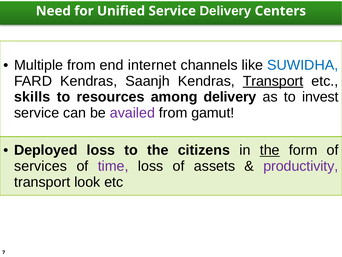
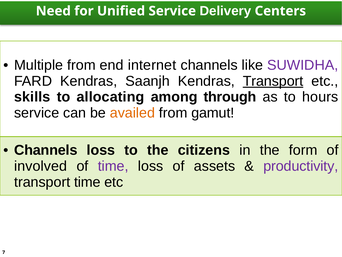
SUWIDHA colour: blue -> purple
resources: resources -> allocating
among delivery: delivery -> through
invest: invest -> hours
availed colour: purple -> orange
Deployed at (46, 150): Deployed -> Channels
the at (270, 150) underline: present -> none
services: services -> involved
transport look: look -> time
